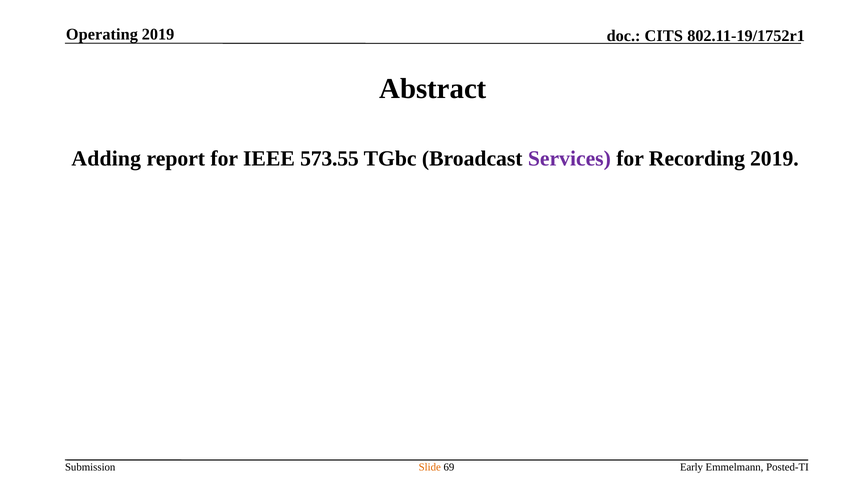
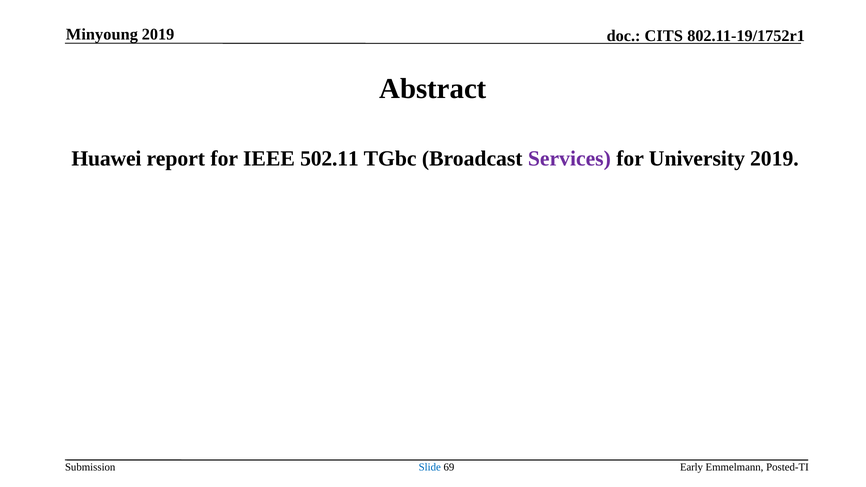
Operating: Operating -> Minyoung
Adding: Adding -> Huawei
573.55: 573.55 -> 502.11
Recording: Recording -> University
Slide colour: orange -> blue
